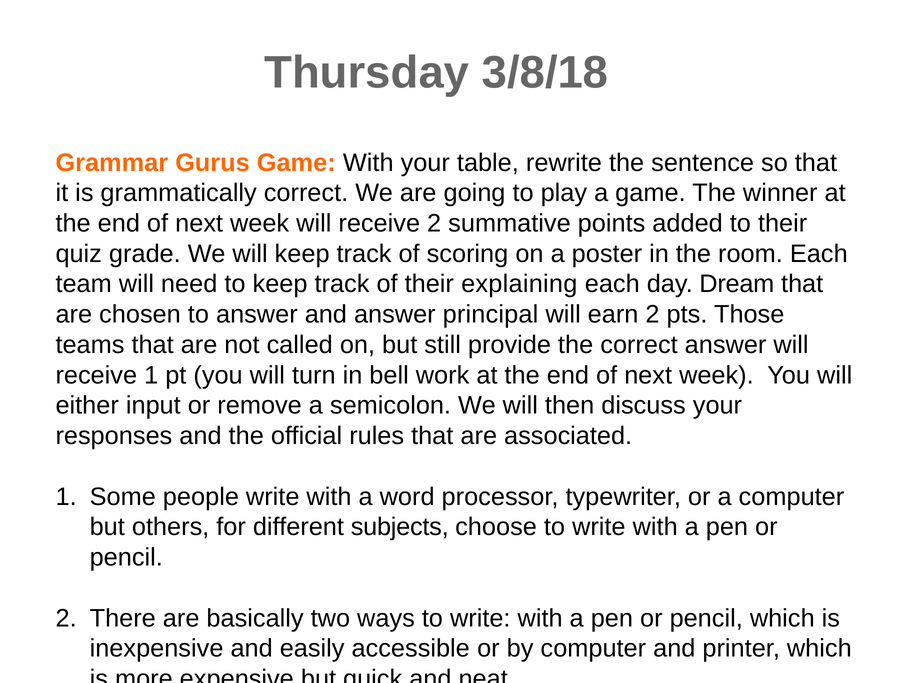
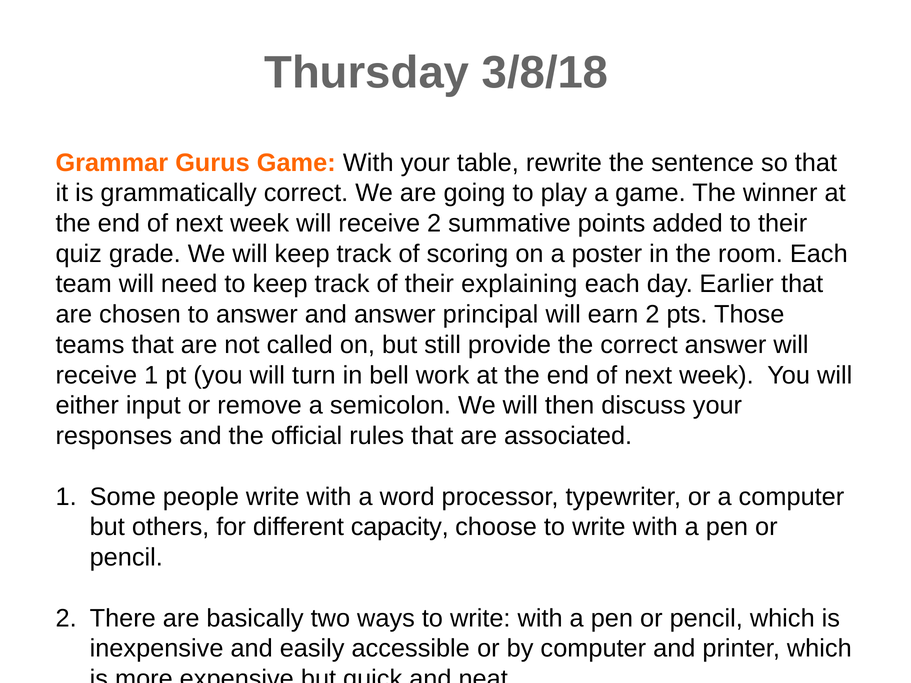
Dream: Dream -> Earlier
subjects: subjects -> capacity
